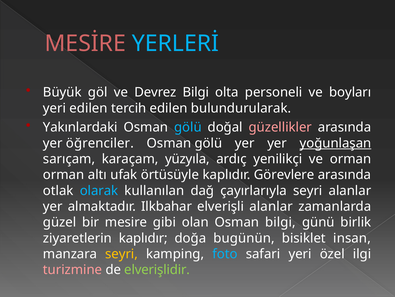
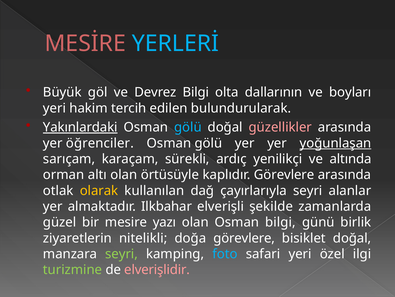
personeli: personeli -> dallarının
yeri edilen: edilen -> hakim
Yakınlardaki underline: none -> present
yüzyıla: yüzyıla -> sürekli
ve orman: orman -> altında
altı ufak: ufak -> olan
olarak colour: light blue -> yellow
elverişli alanlar: alanlar -> şekilde
gibi: gibi -> yazı
ziyaretlerin kaplıdır: kaplıdır -> nitelikli
doğa bugünün: bugünün -> görevlere
bisiklet insan: insan -> doğal
seyri at (122, 253) colour: yellow -> light green
turizmine colour: pink -> light green
elverişlidir colour: light green -> pink
